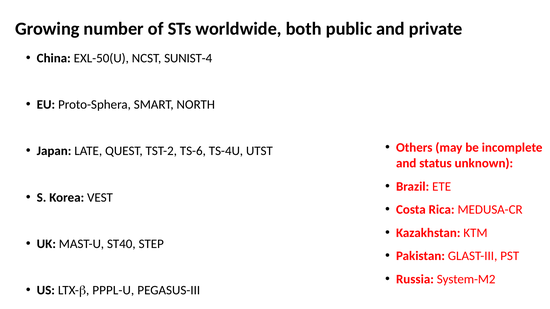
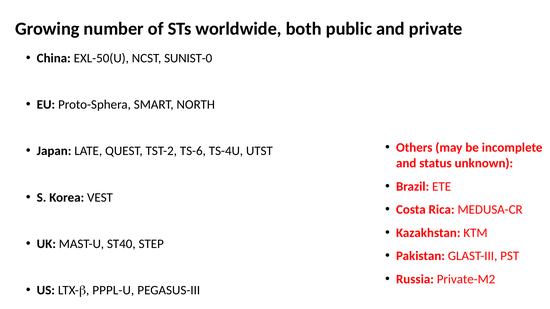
SUNIST-4: SUNIST-4 -> SUNIST-0
System-M2: System-M2 -> Private-M2
